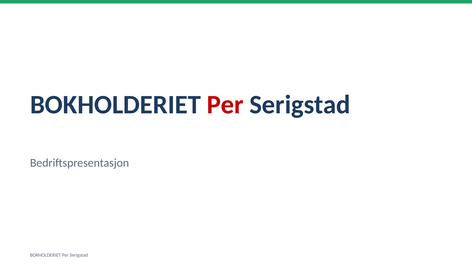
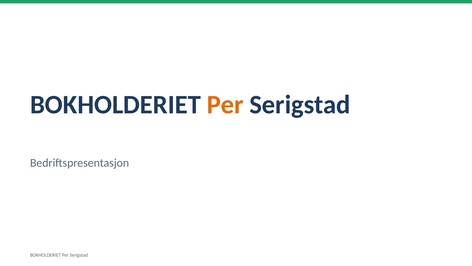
Per at (225, 105) colour: red -> orange
